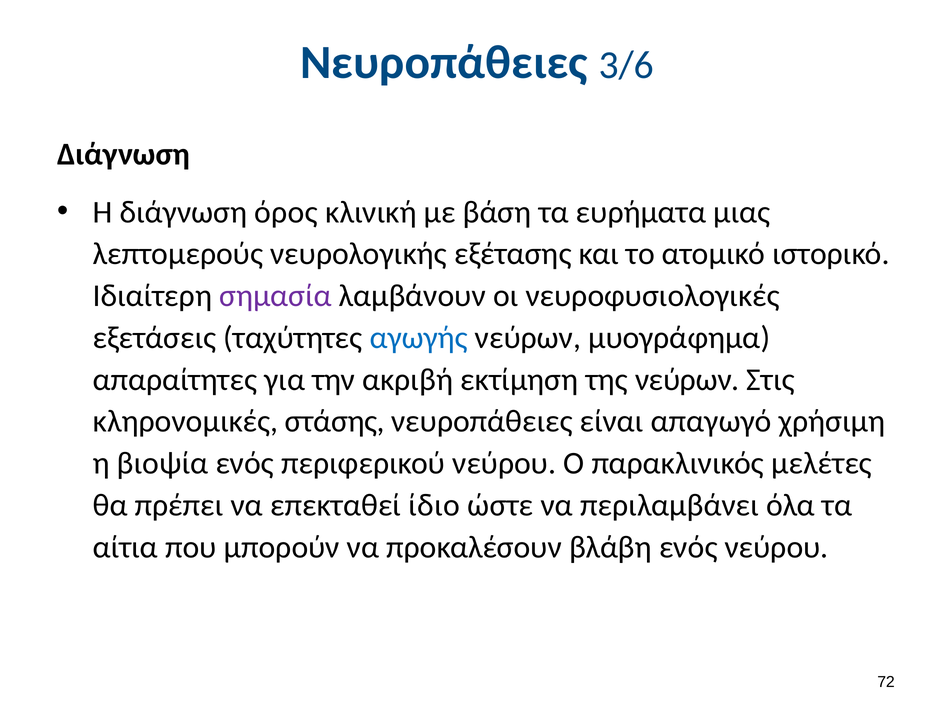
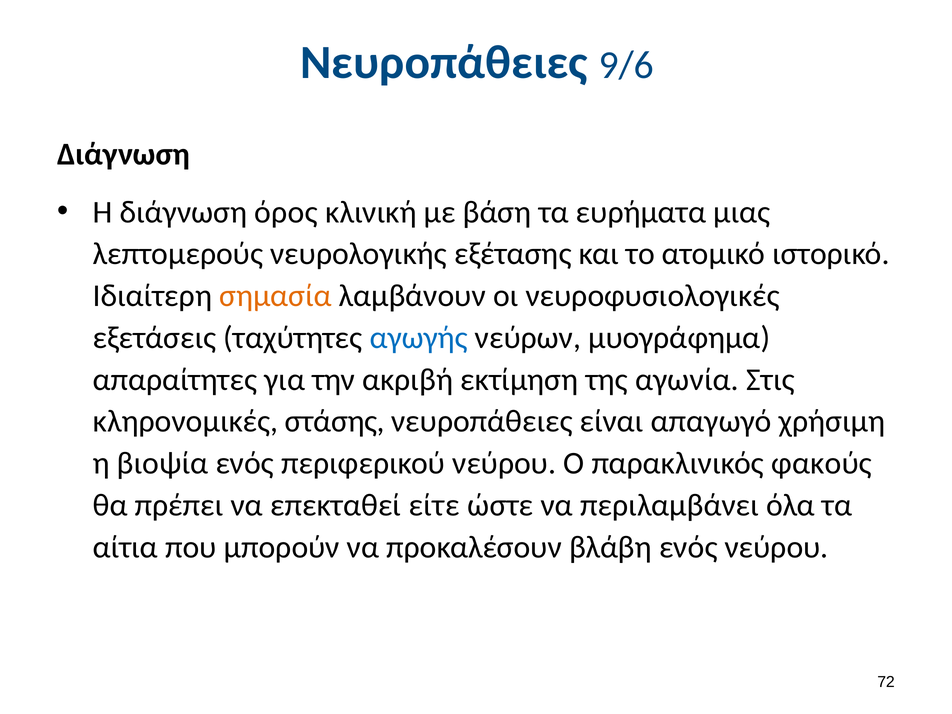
3/6: 3/6 -> 9/6
σημασία colour: purple -> orange
της νεύρων: νεύρων -> αγωνία
μελέτες: μελέτες -> φακούς
ίδιο: ίδιο -> είτε
